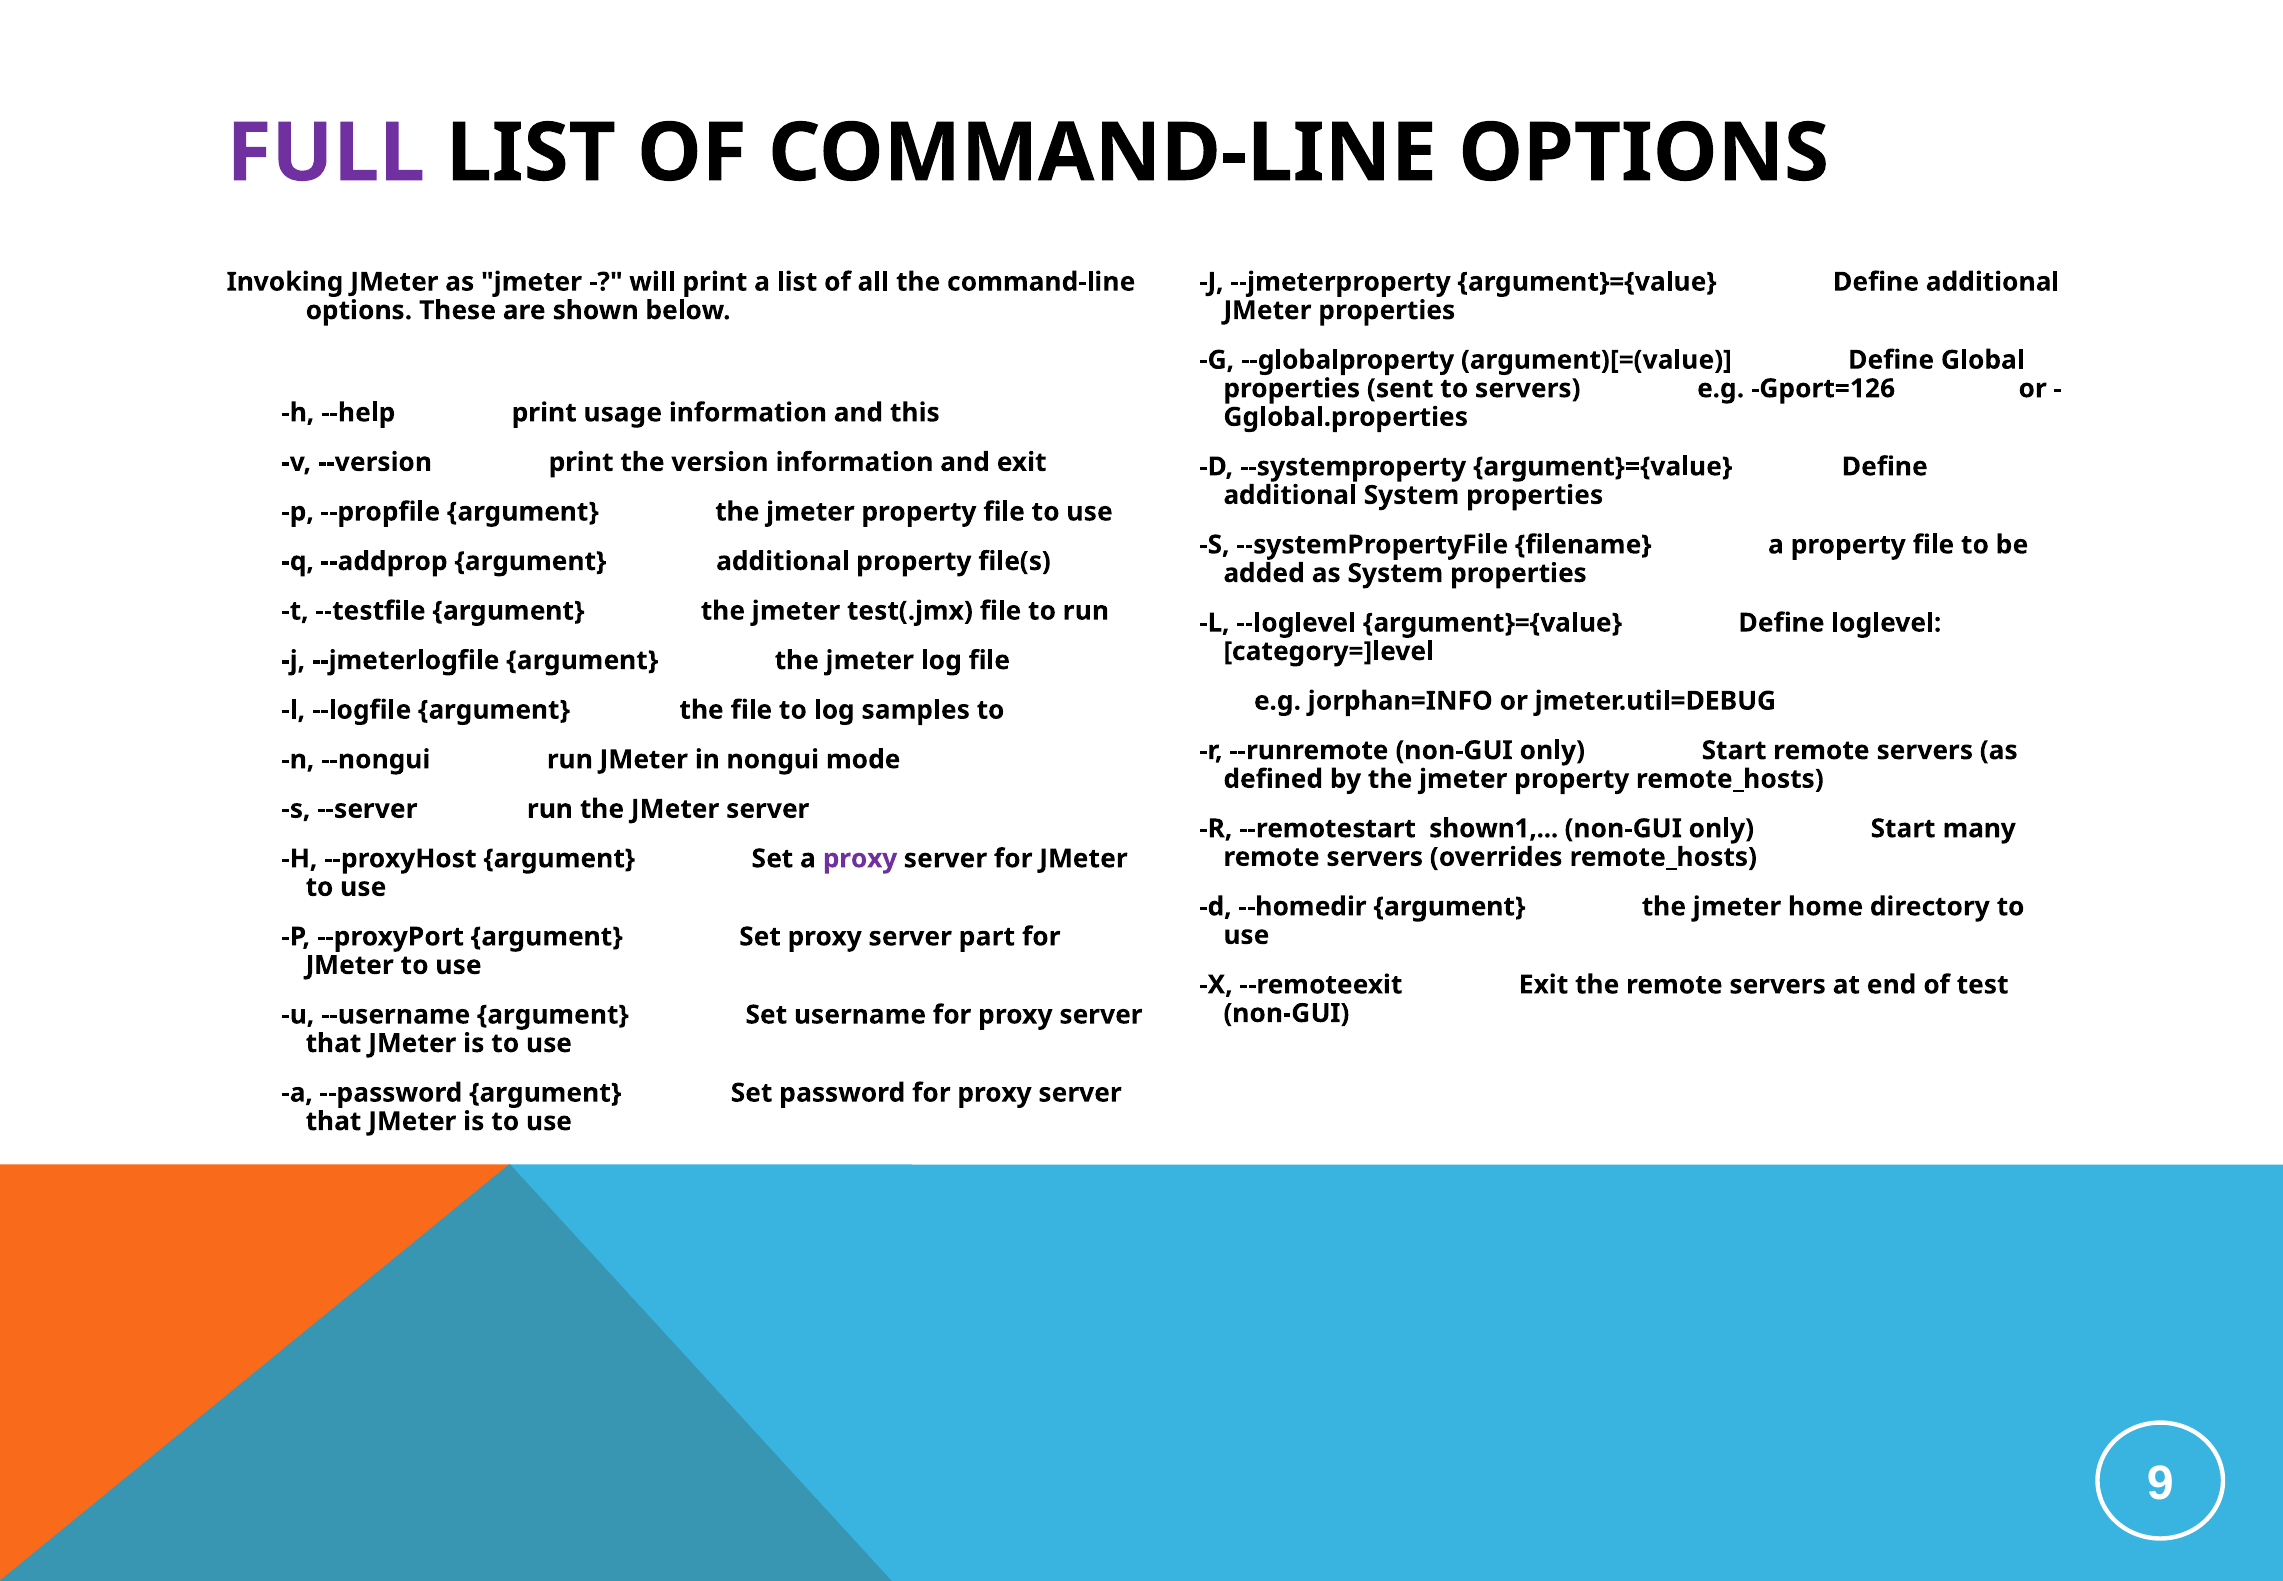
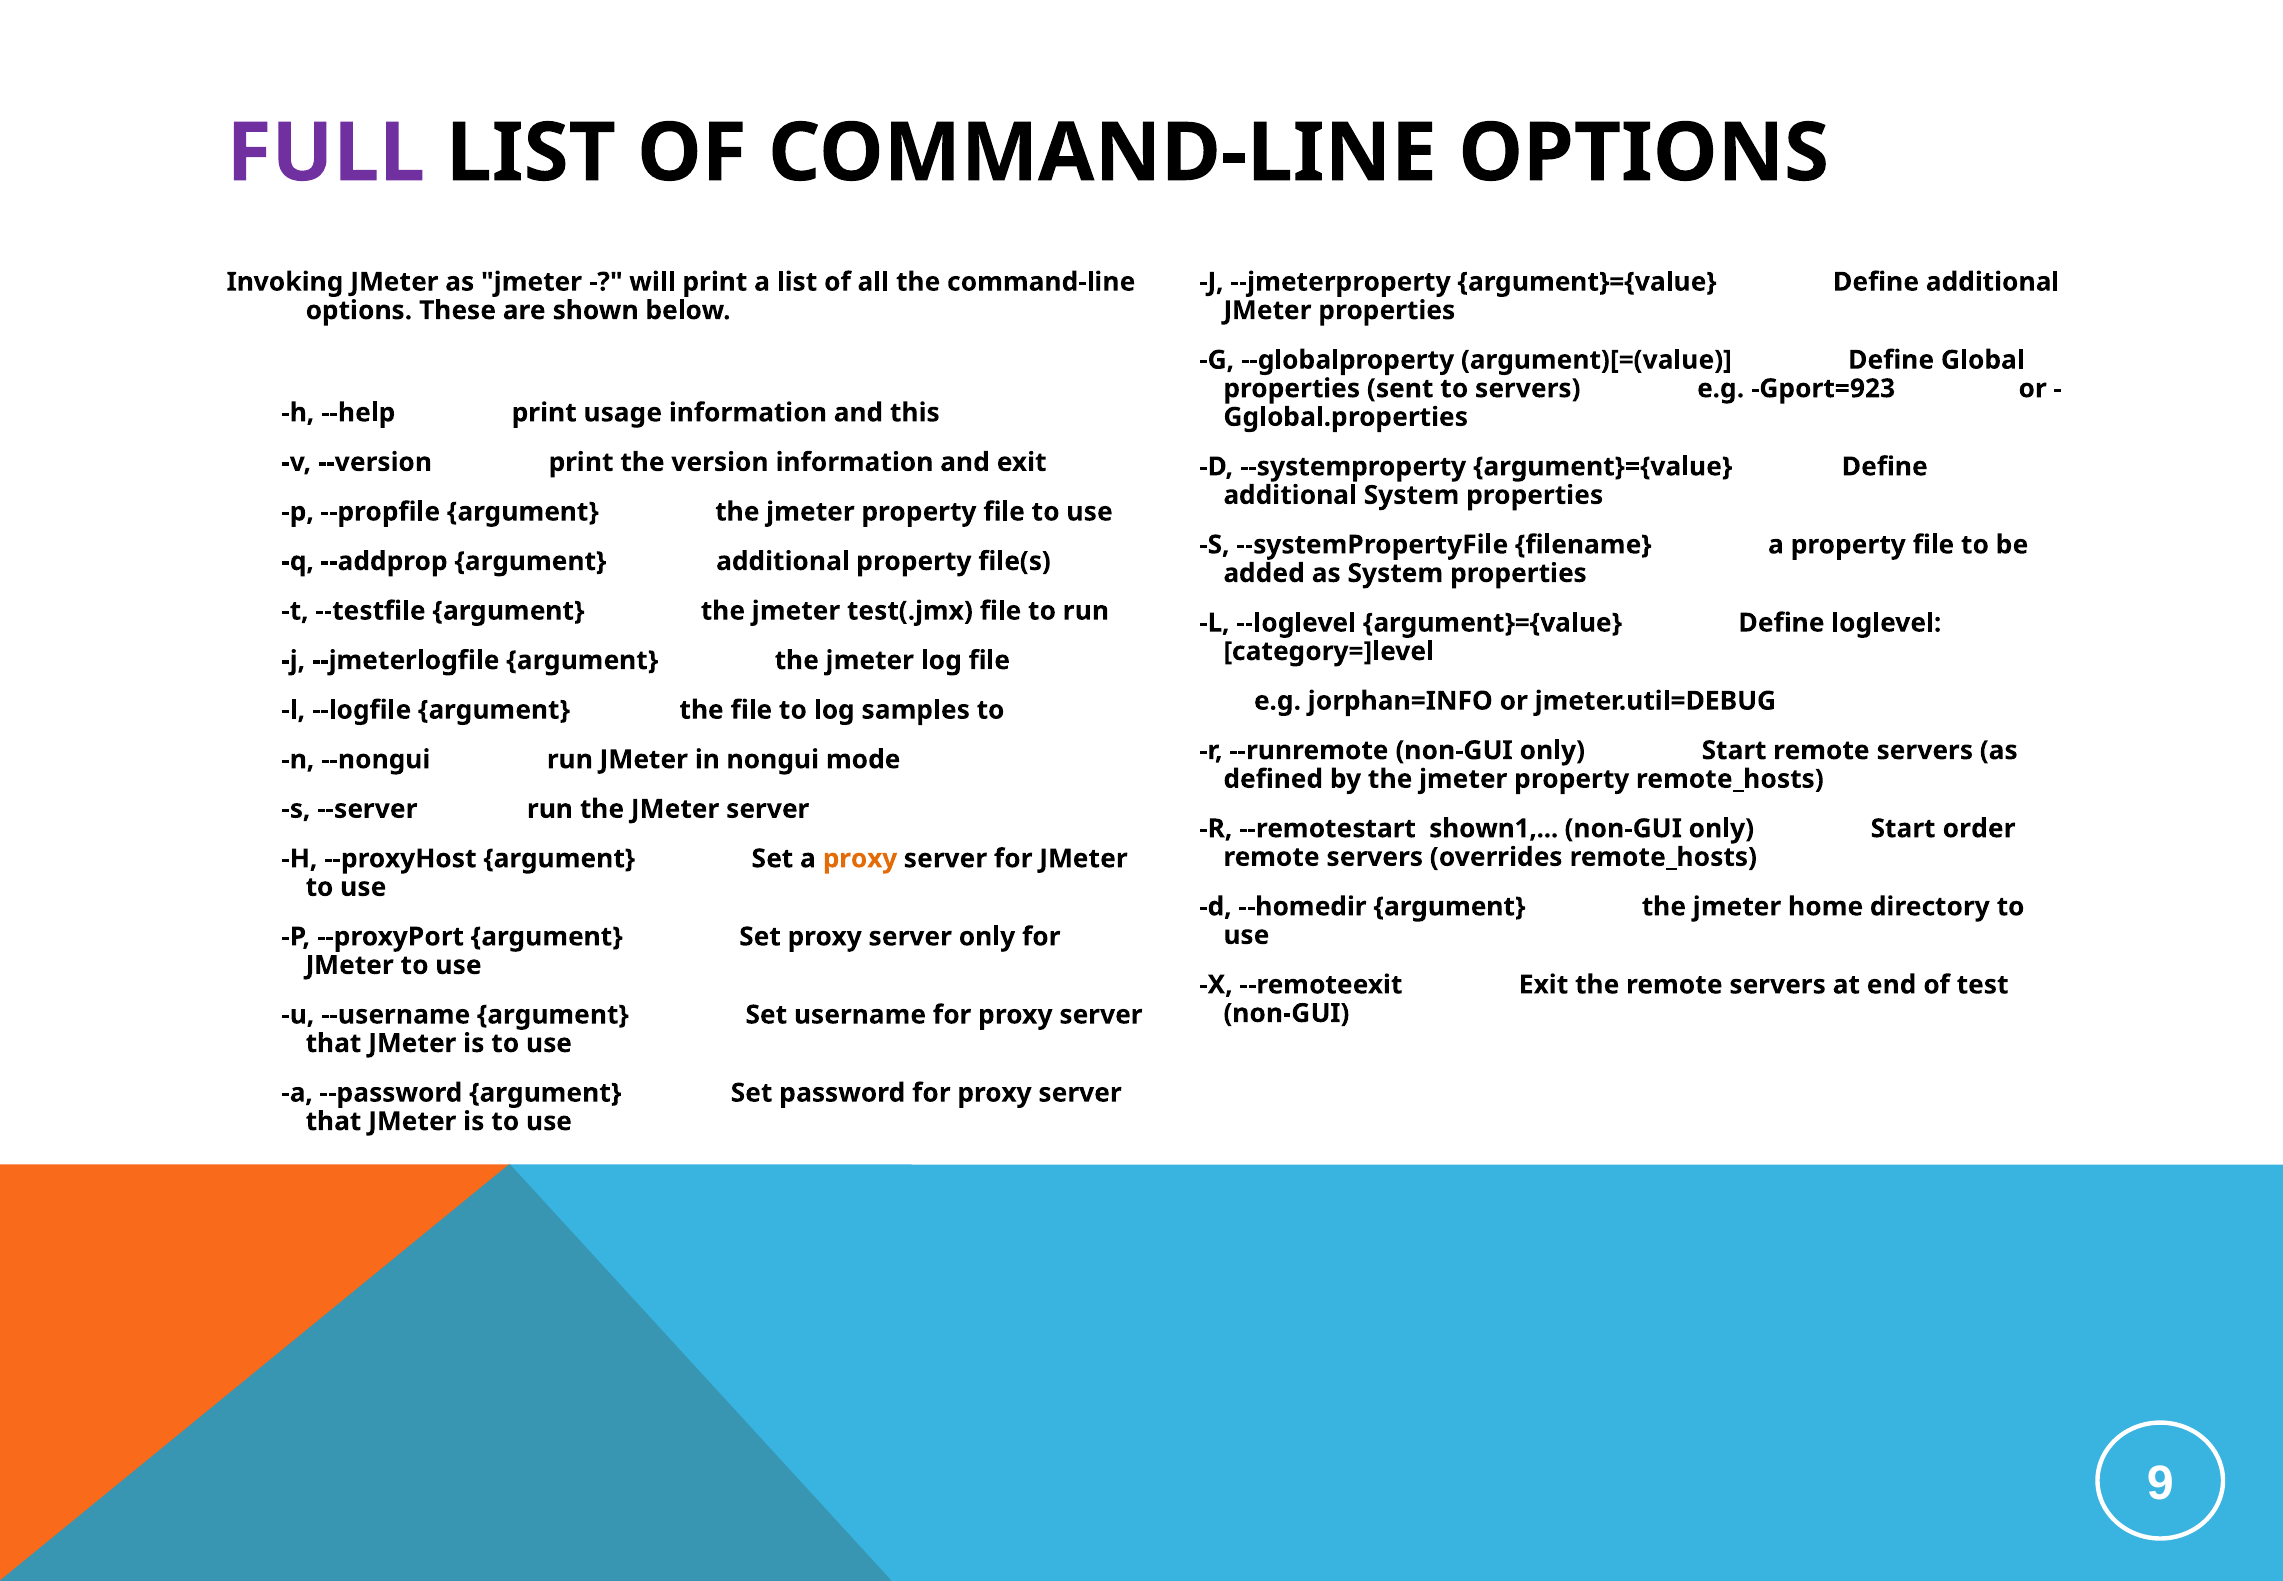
Gport=126: Gport=126 -> Gport=923
many: many -> order
proxy at (860, 858) colour: purple -> orange
server part: part -> only
